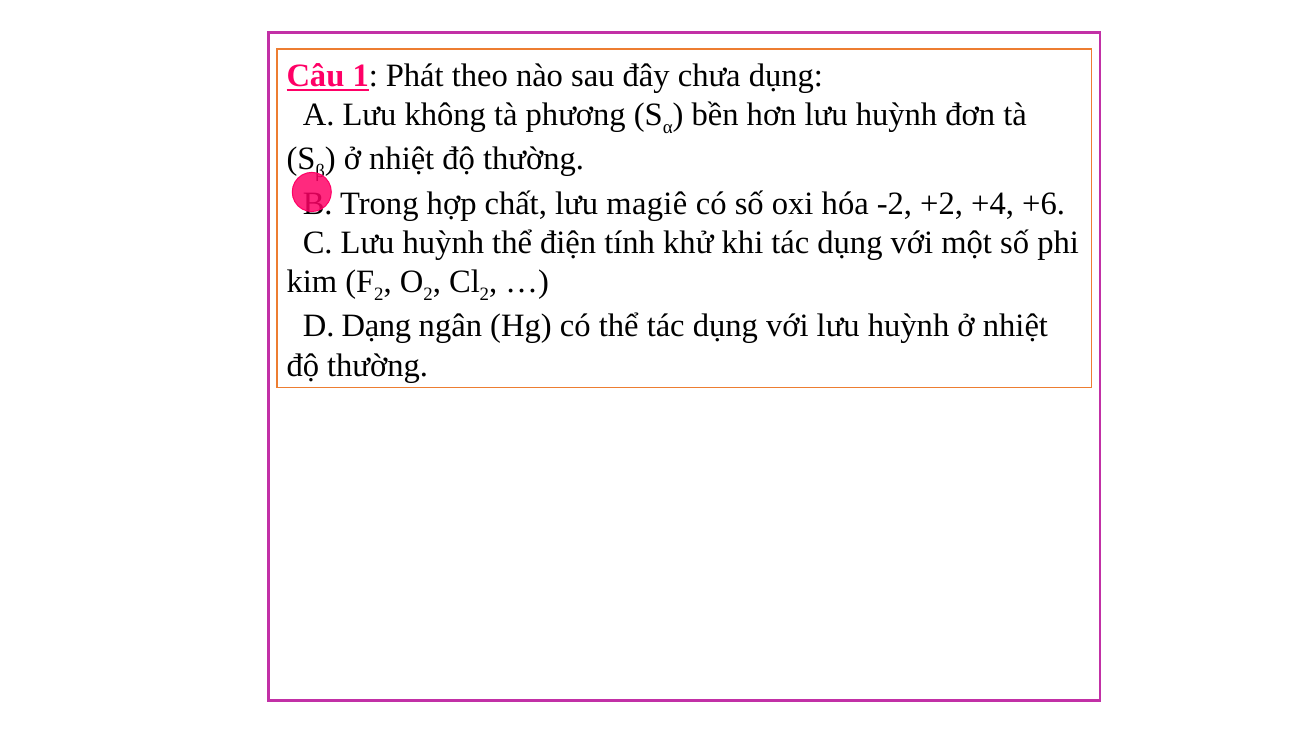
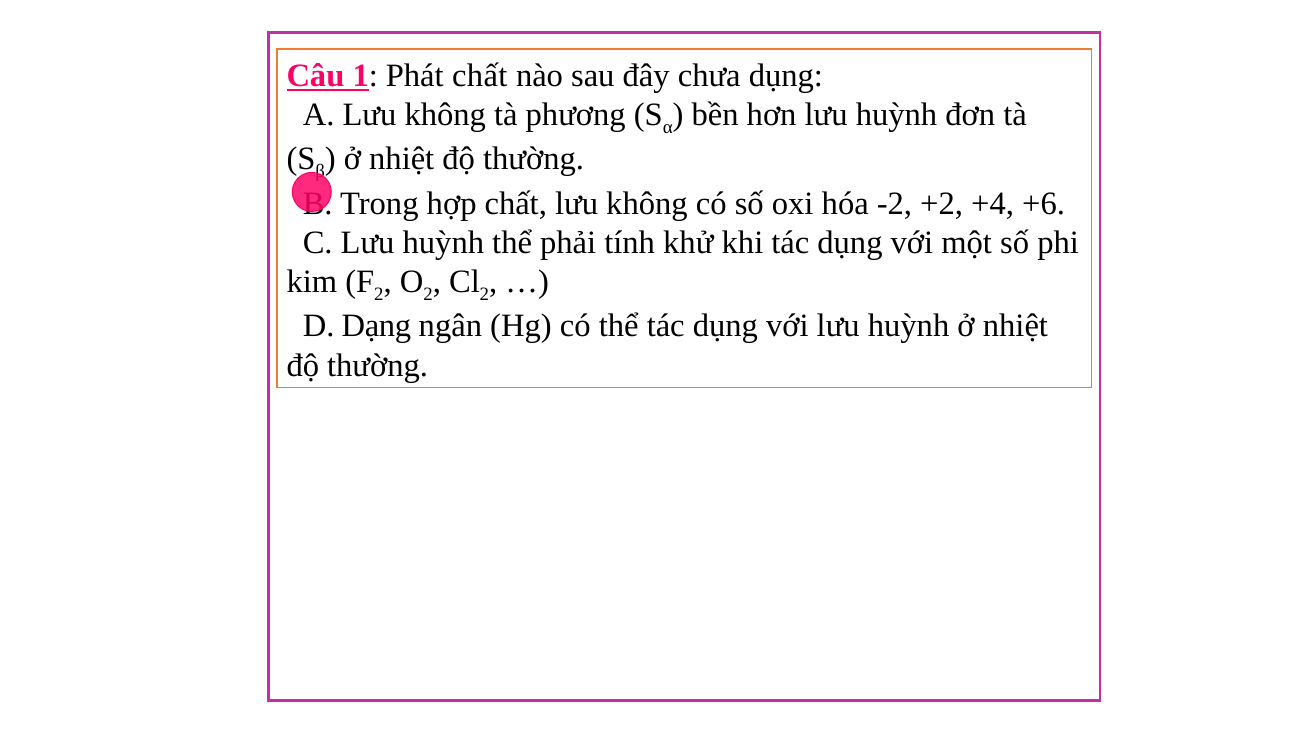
Phát theo: theo -> chất
chất lưu magiê: magiê -> không
điện: điện -> phải
